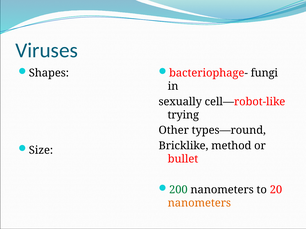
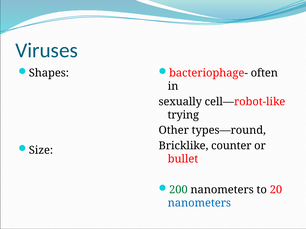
fungi: fungi -> often
method: method -> counter
nanometers at (199, 204) colour: orange -> blue
